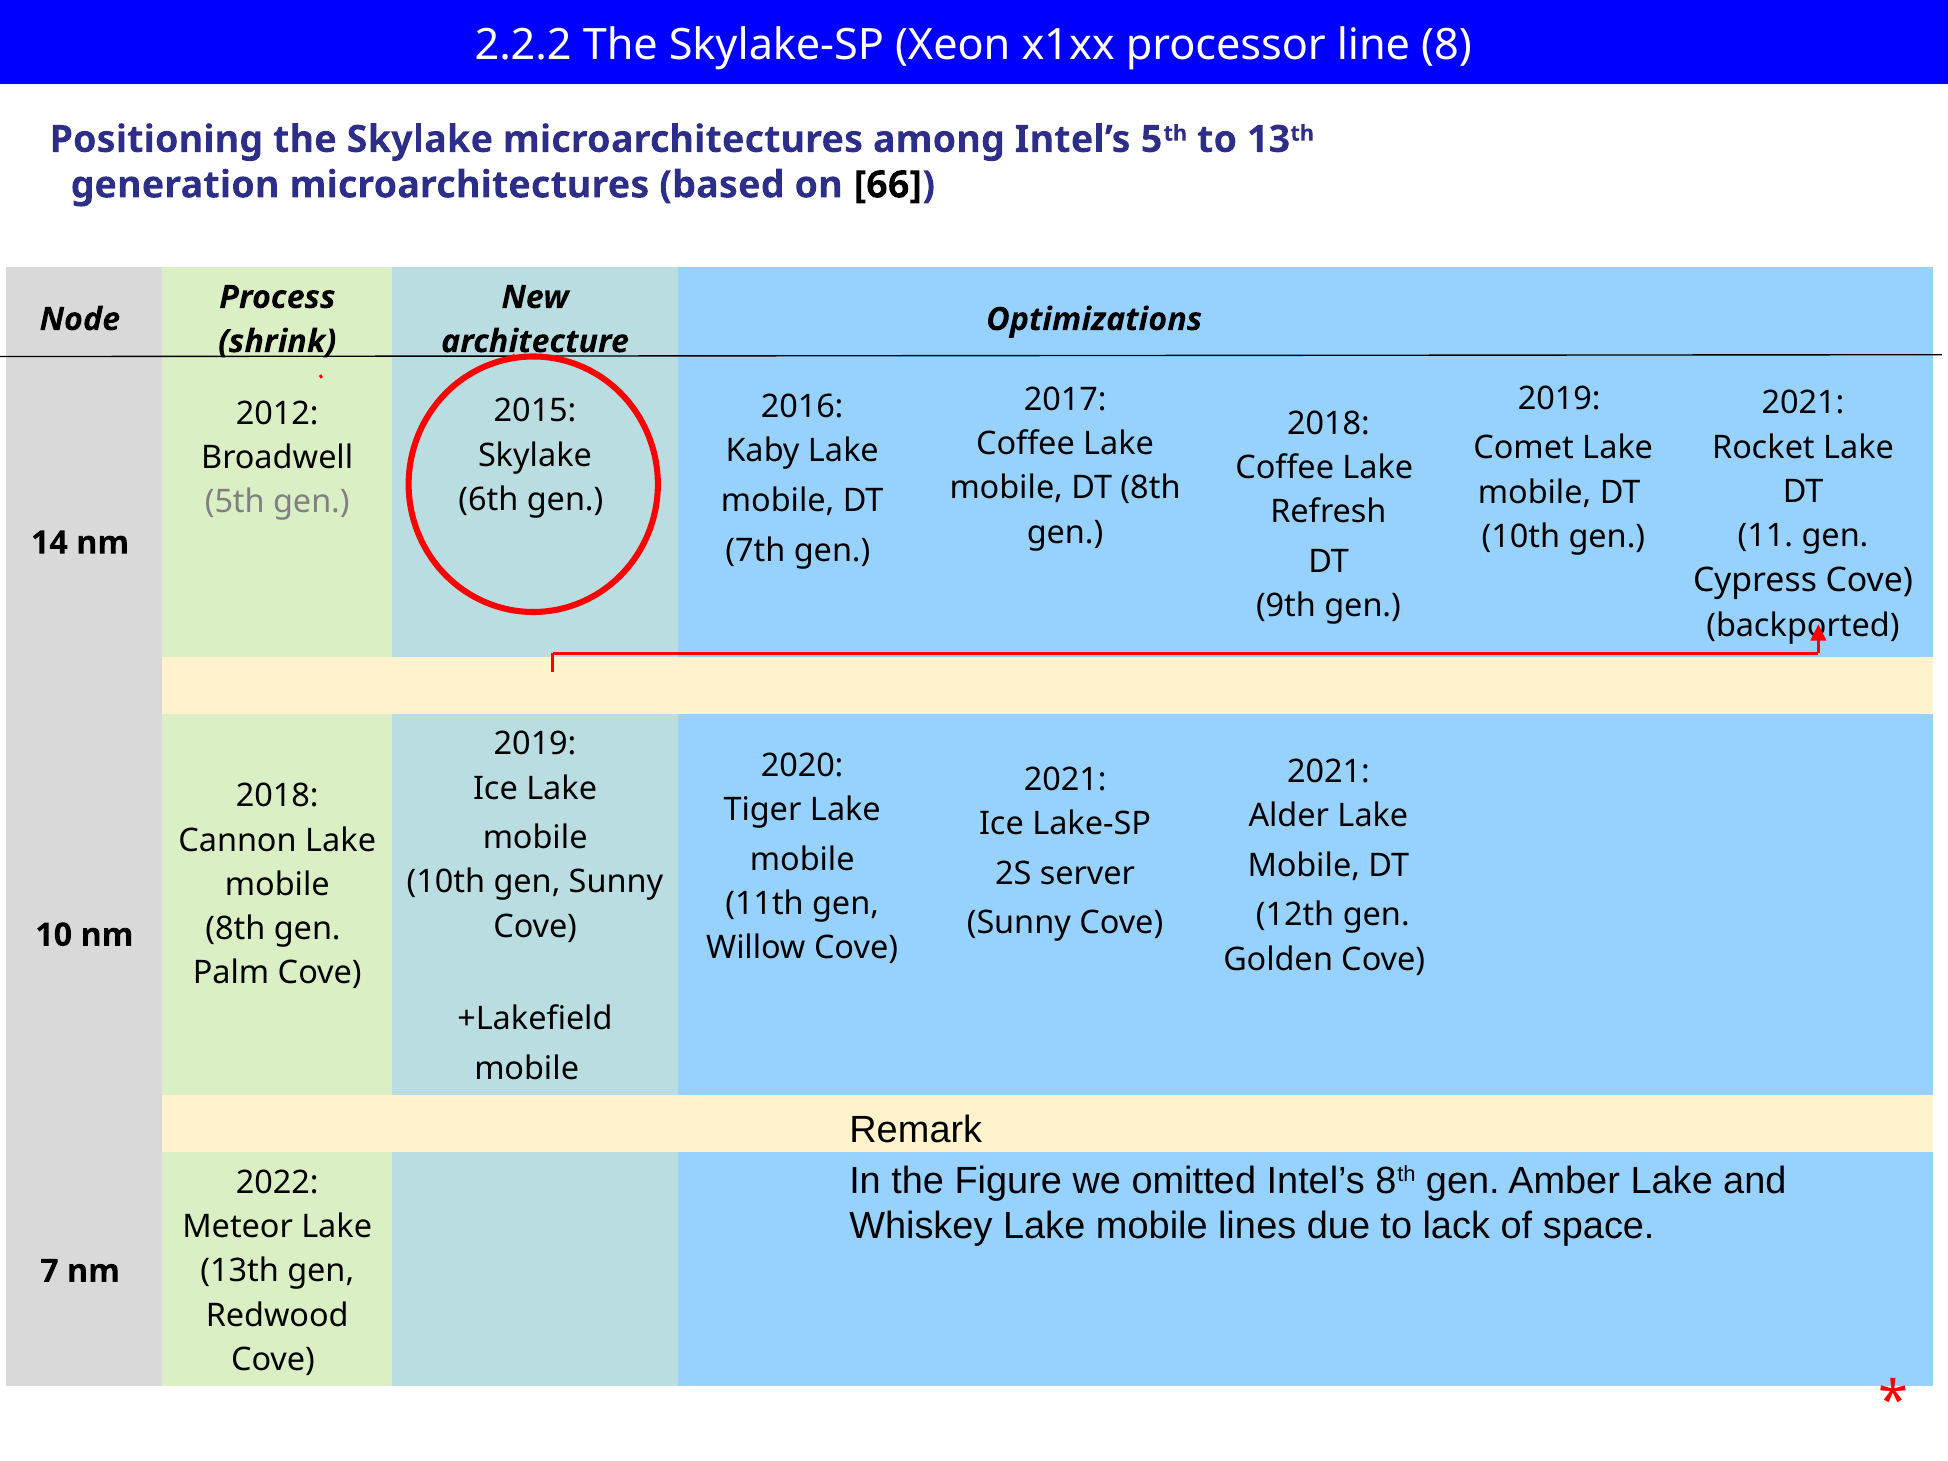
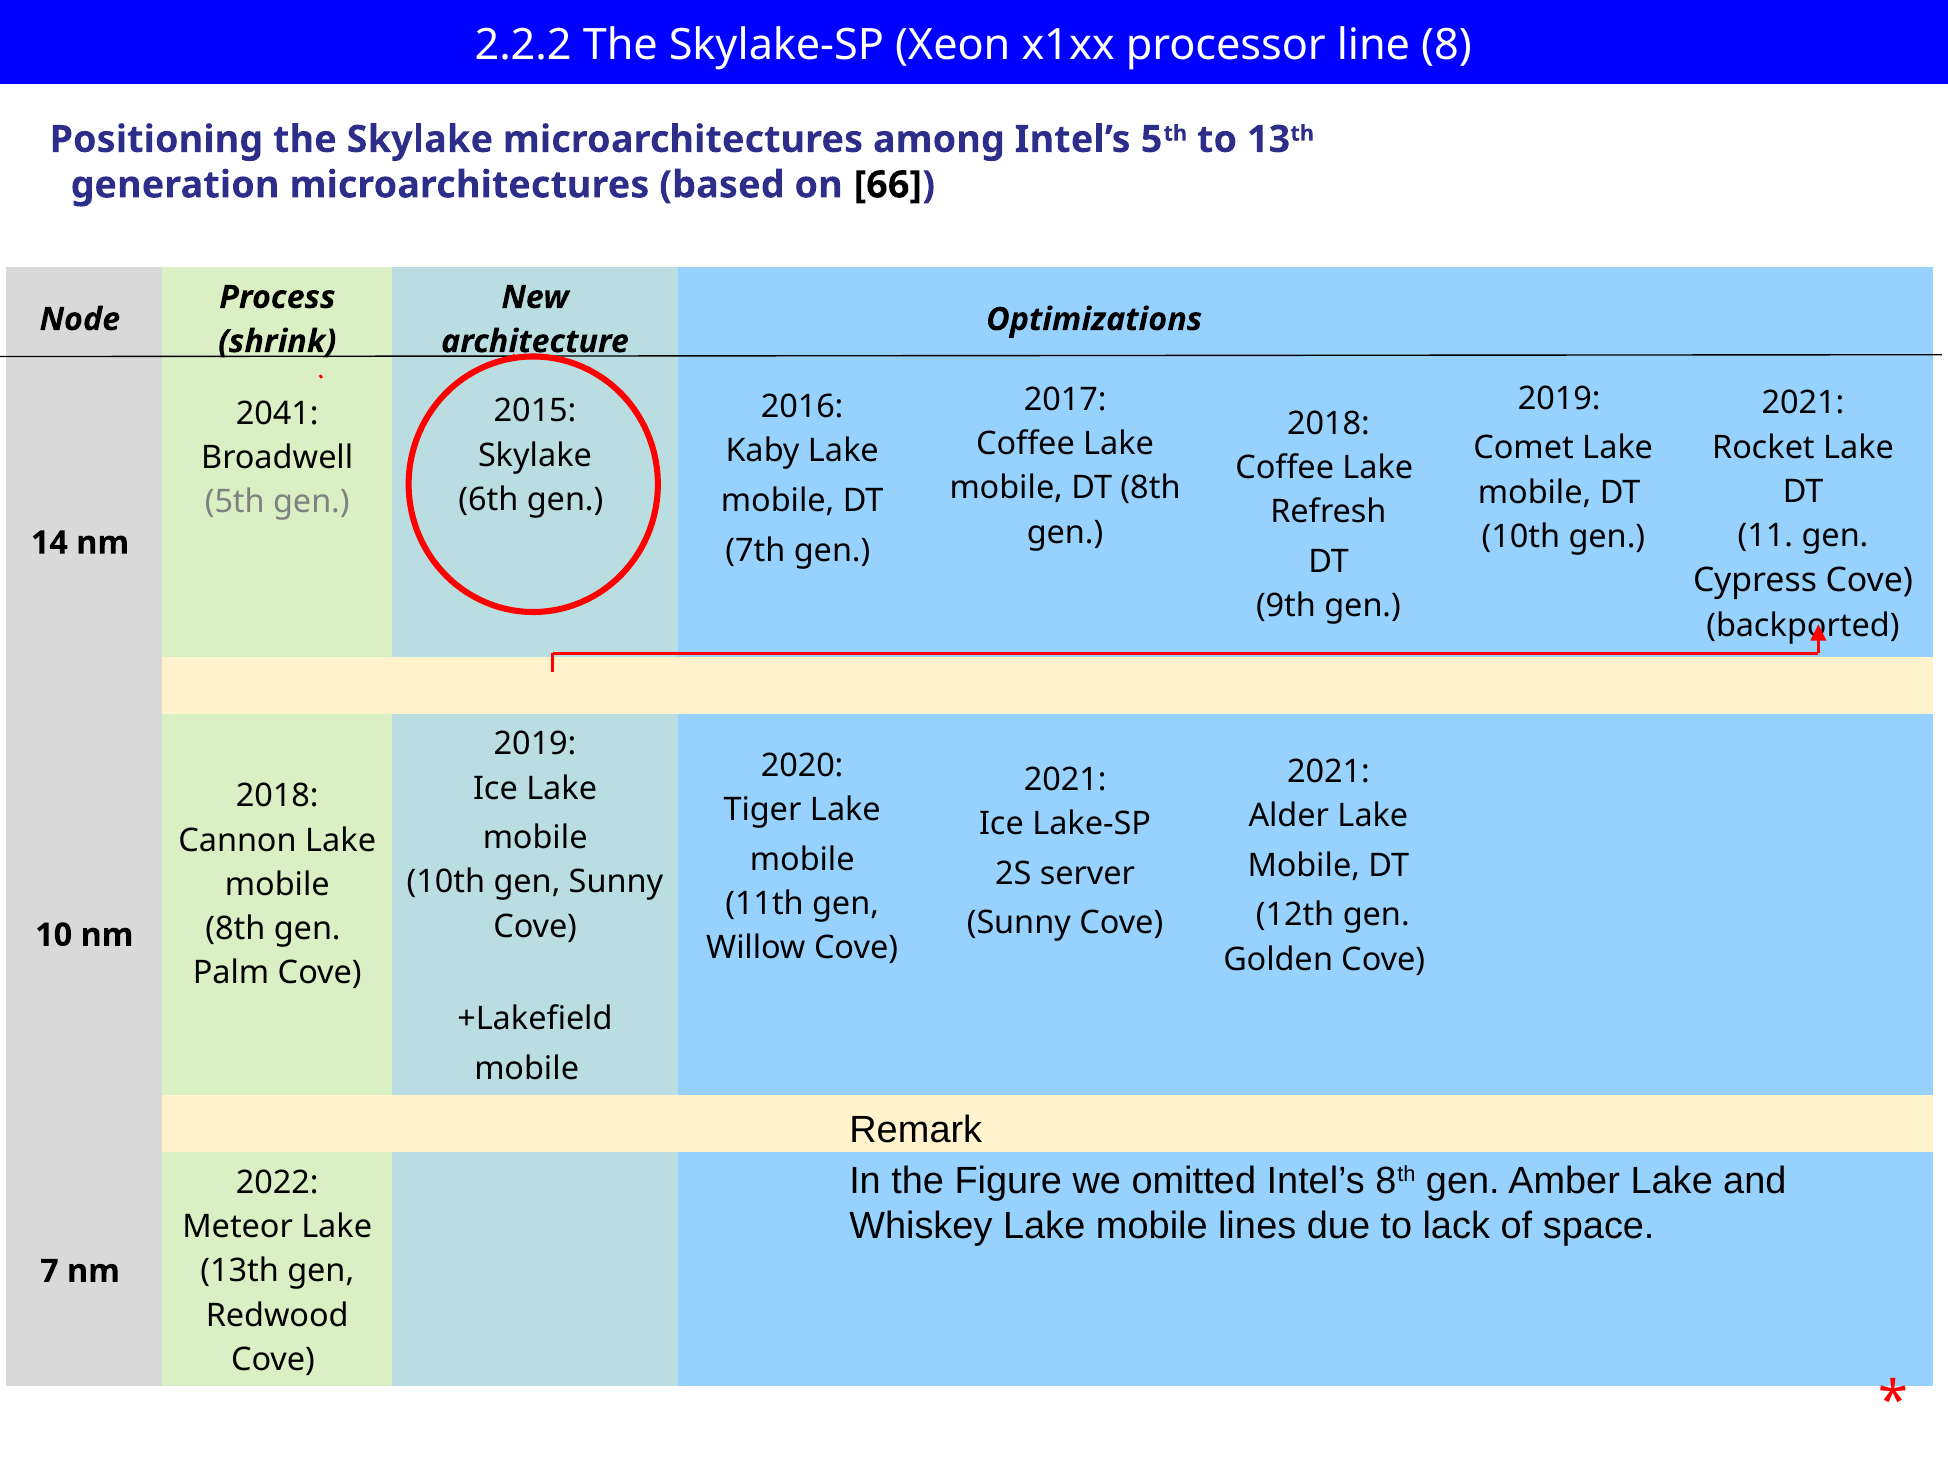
2012: 2012 -> 2041
